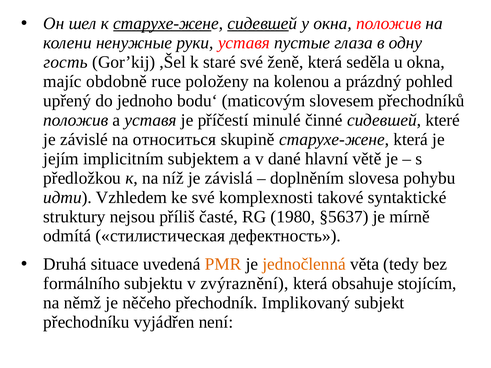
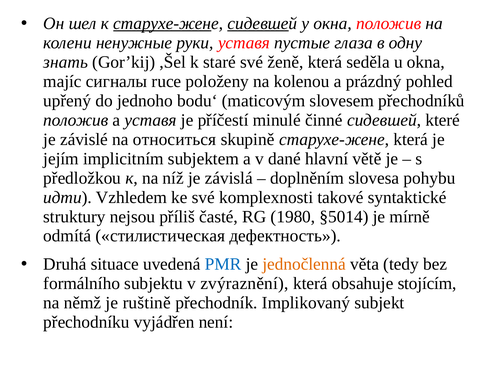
гость: гость -> знать
obdobně: obdobně -> сигналы
§5637: §5637 -> §5014
PMR colour: orange -> blue
něčeho: něčeho -> ruštině
